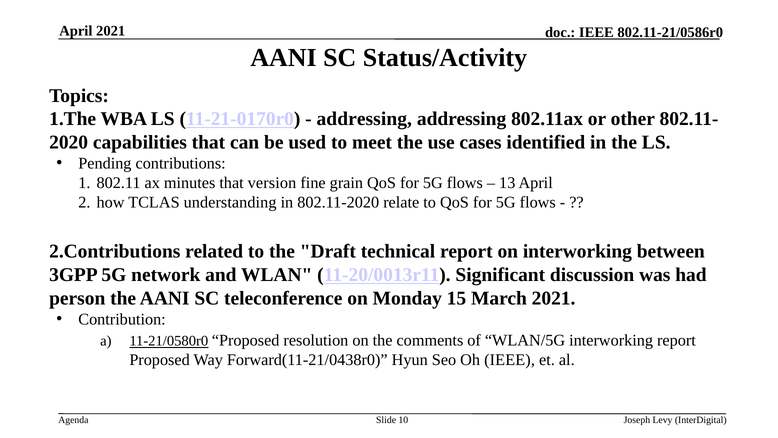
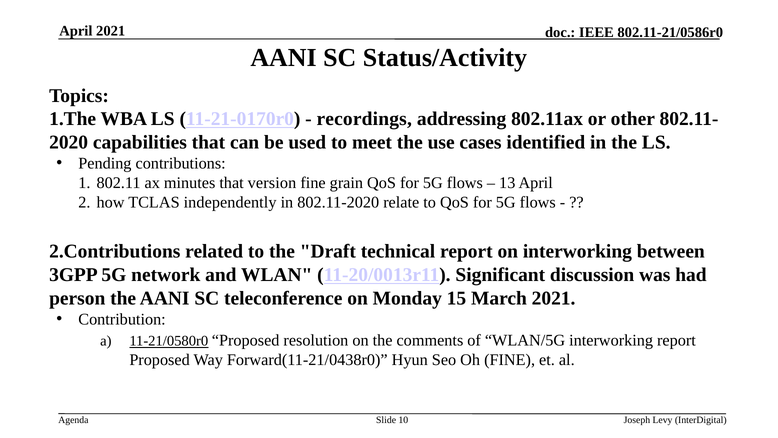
addressing at (364, 119): addressing -> recordings
understanding: understanding -> independently
Oh IEEE: IEEE -> FINE
